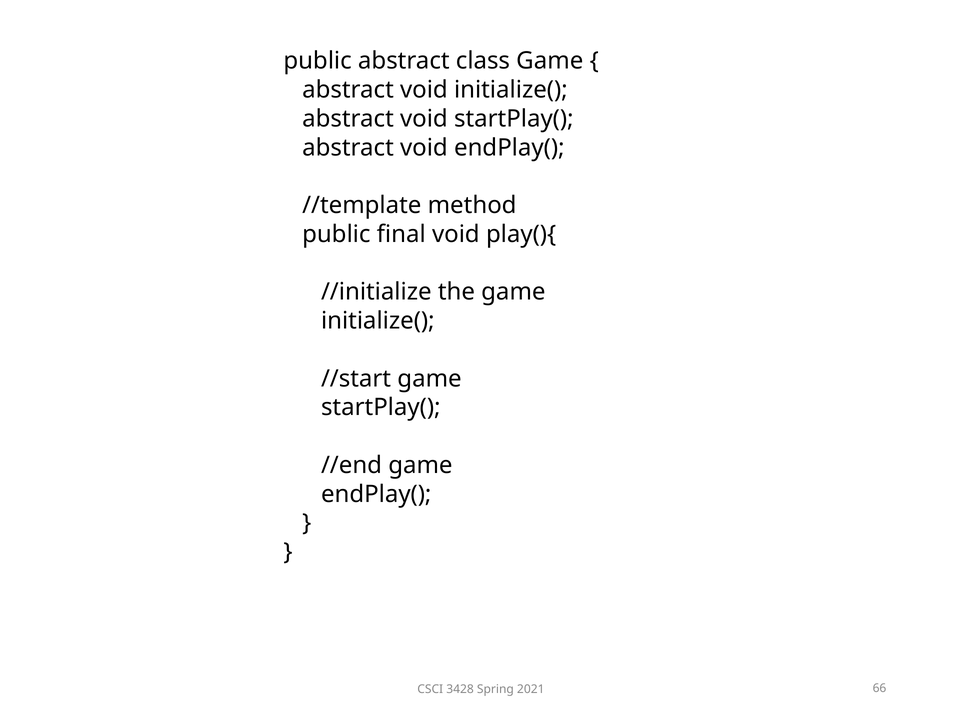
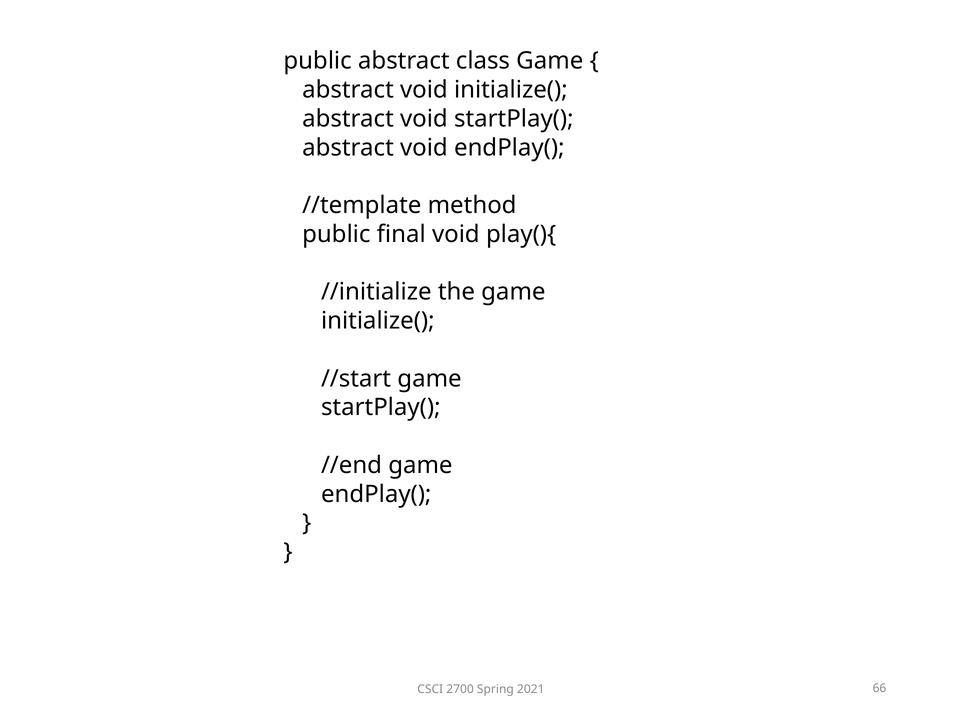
3428: 3428 -> 2700
